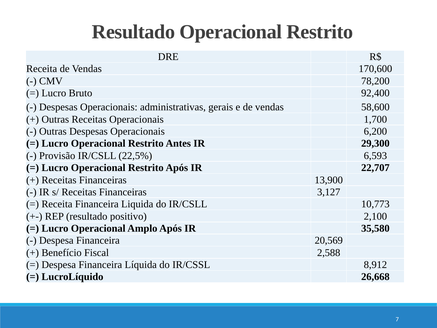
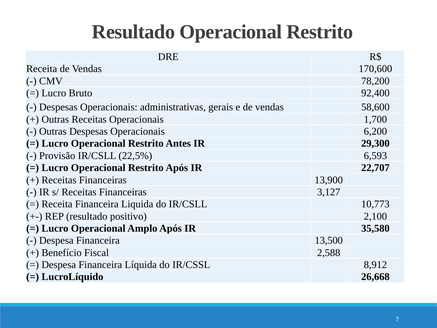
20,569: 20,569 -> 13,500
